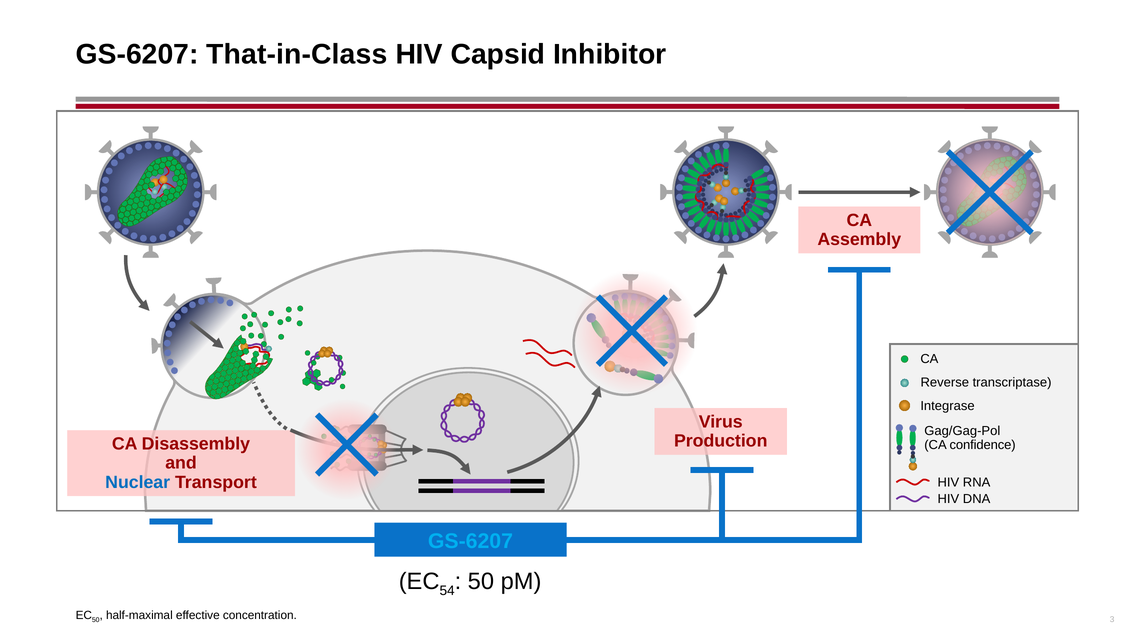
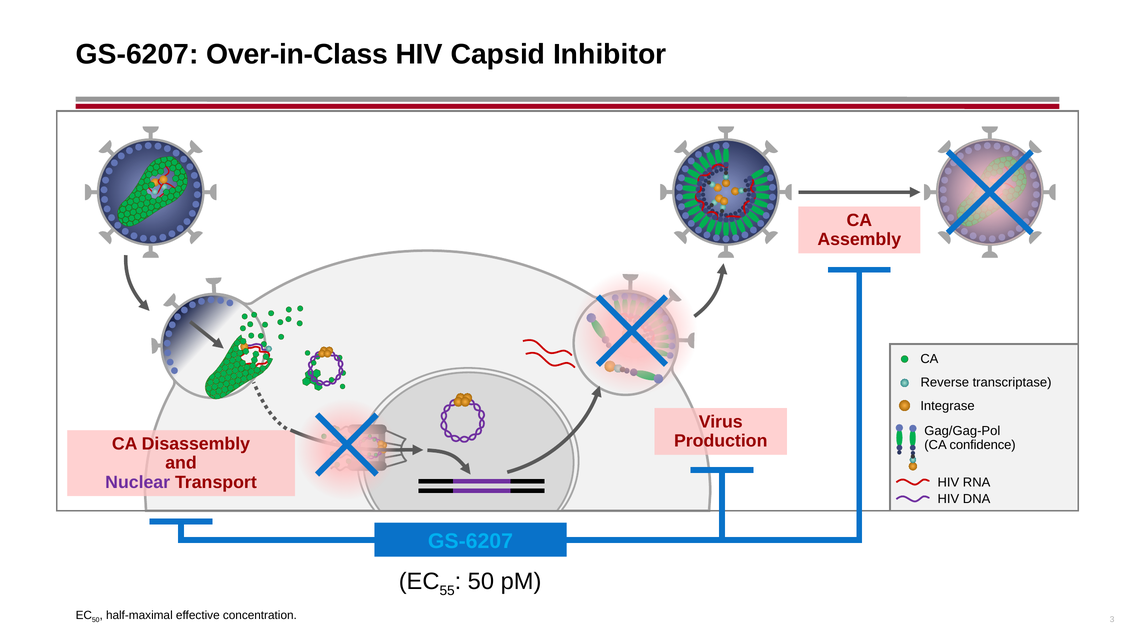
That-in-Class: That-in-Class -> Over-in-Class
Nuclear colour: blue -> purple
54: 54 -> 55
